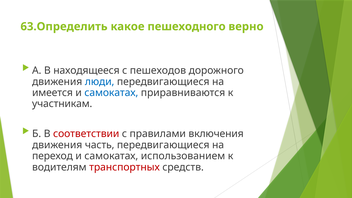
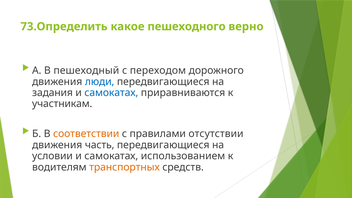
63.Определить: 63.Определить -> 73.Определить
находящееся: находящееся -> пешеходный
пешеходов: пешеходов -> переходом
имеется: имеется -> задания
соответствии colour: red -> orange
включения: включения -> отсутствии
переход: переход -> условии
транспортных colour: red -> orange
